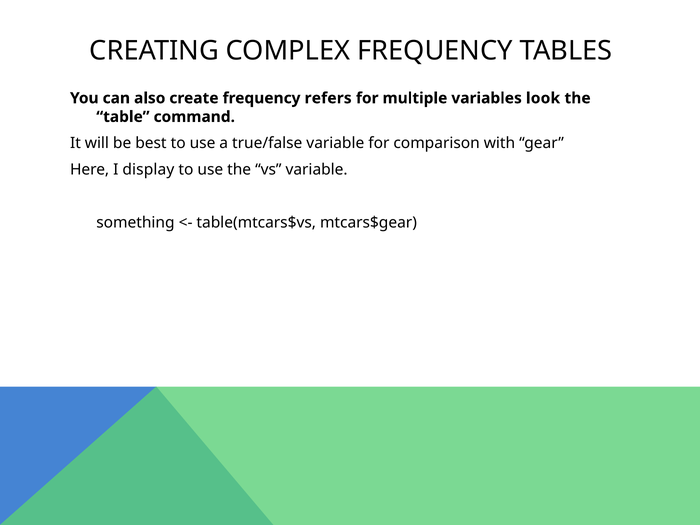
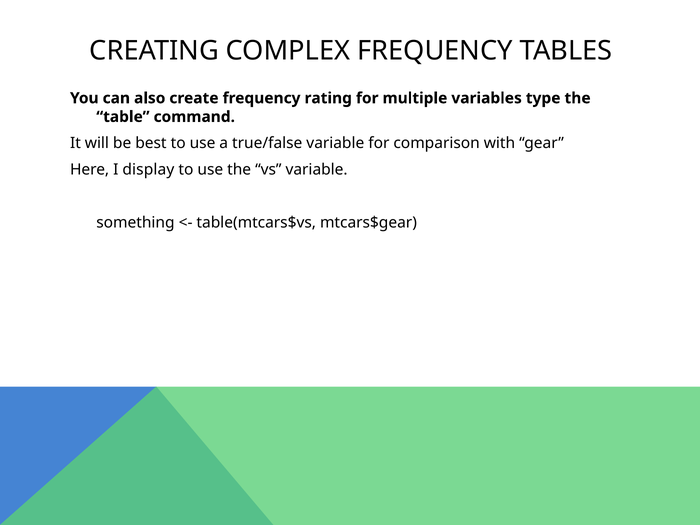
refers: refers -> rating
look: look -> type
